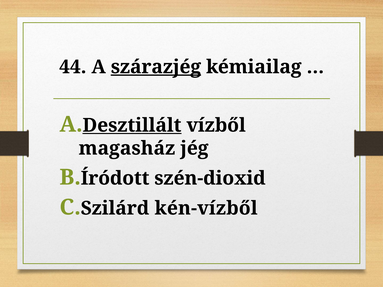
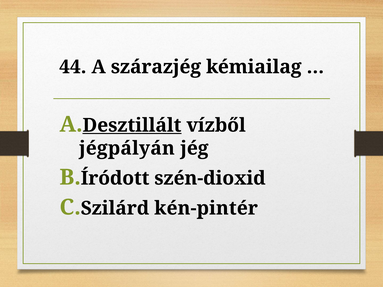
szárazjég underline: present -> none
magasház: magasház -> jégpályán
kén-vízből: kén-vízből -> kén-pintér
